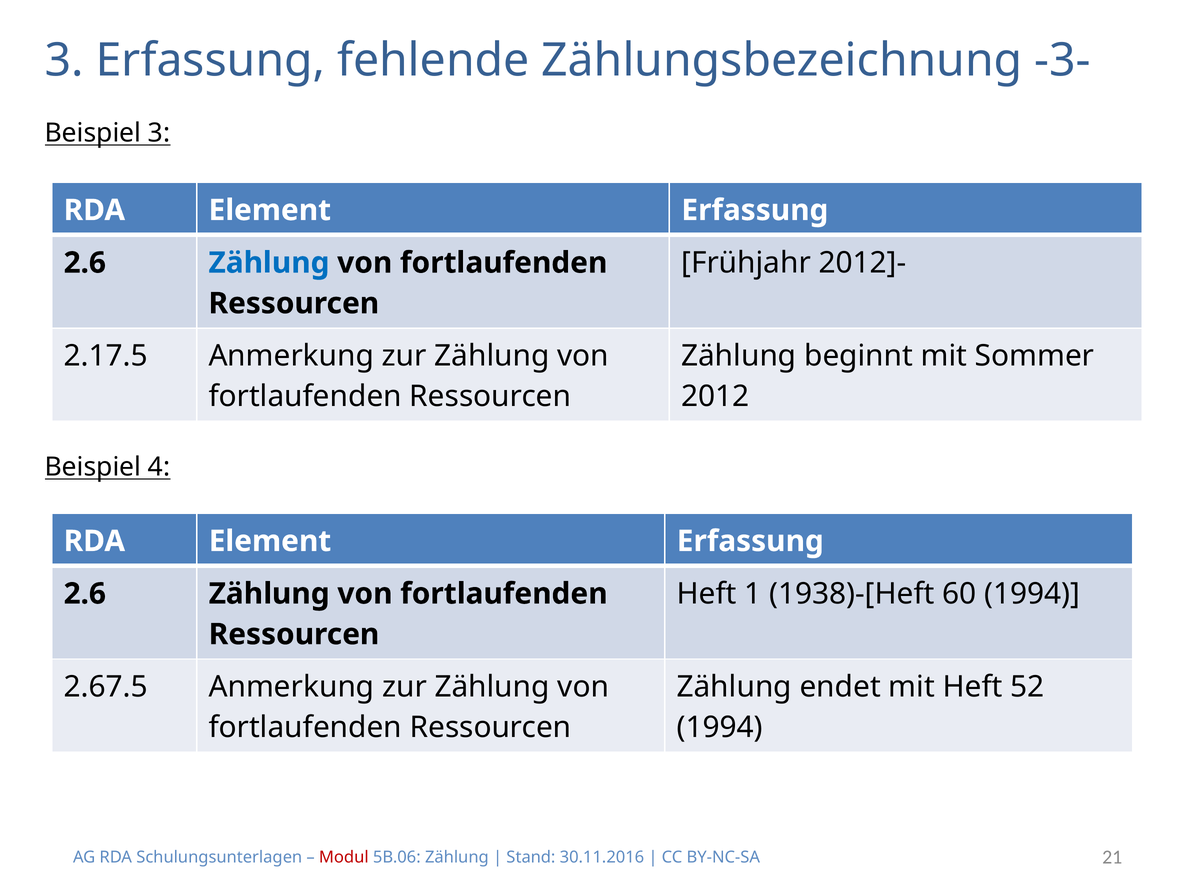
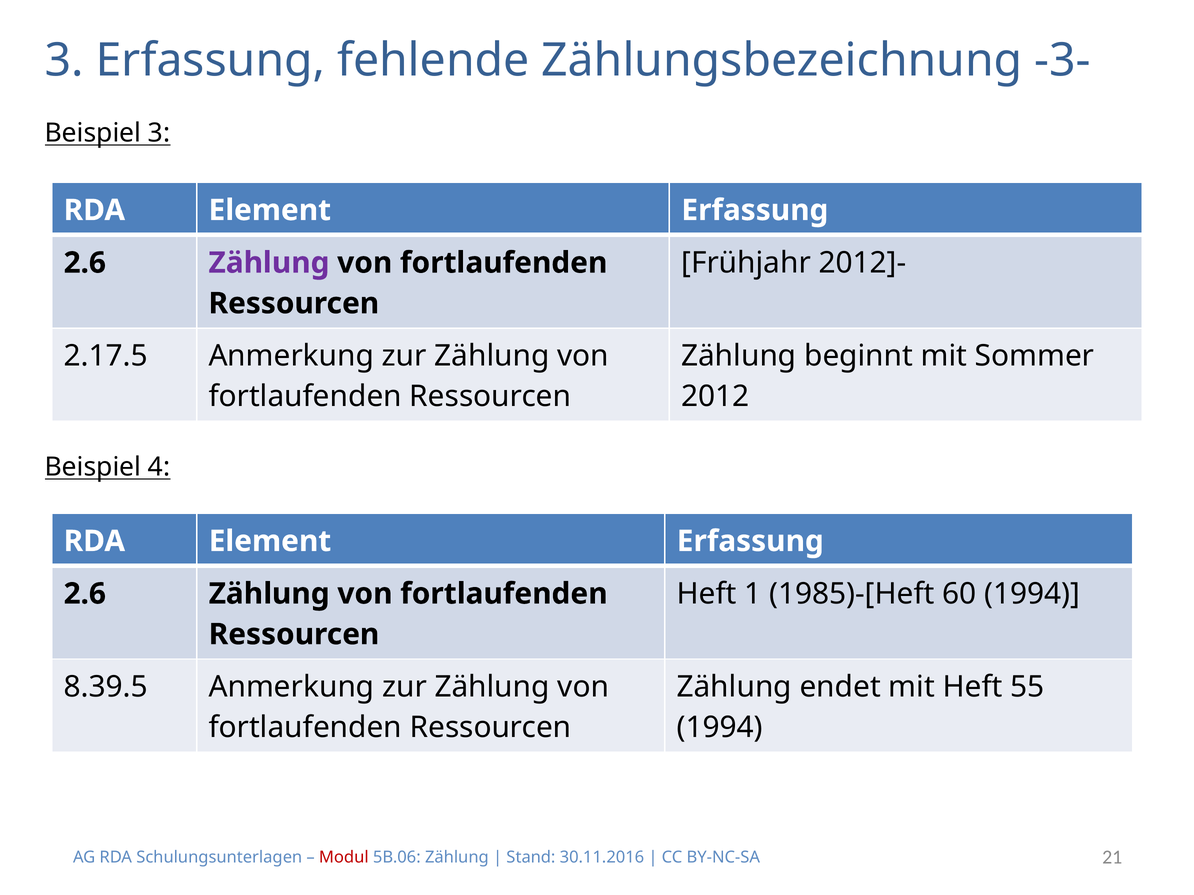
Zählung at (269, 263) colour: blue -> purple
1938)-[Heft: 1938)-[Heft -> 1985)-[Heft
2.67.5: 2.67.5 -> 8.39.5
52: 52 -> 55
